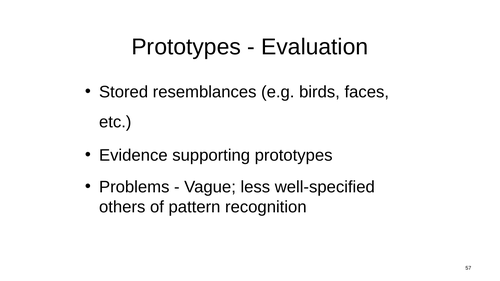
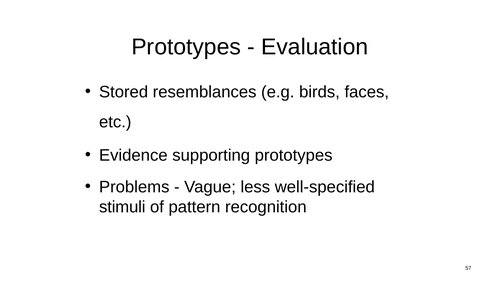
others: others -> stimuli
